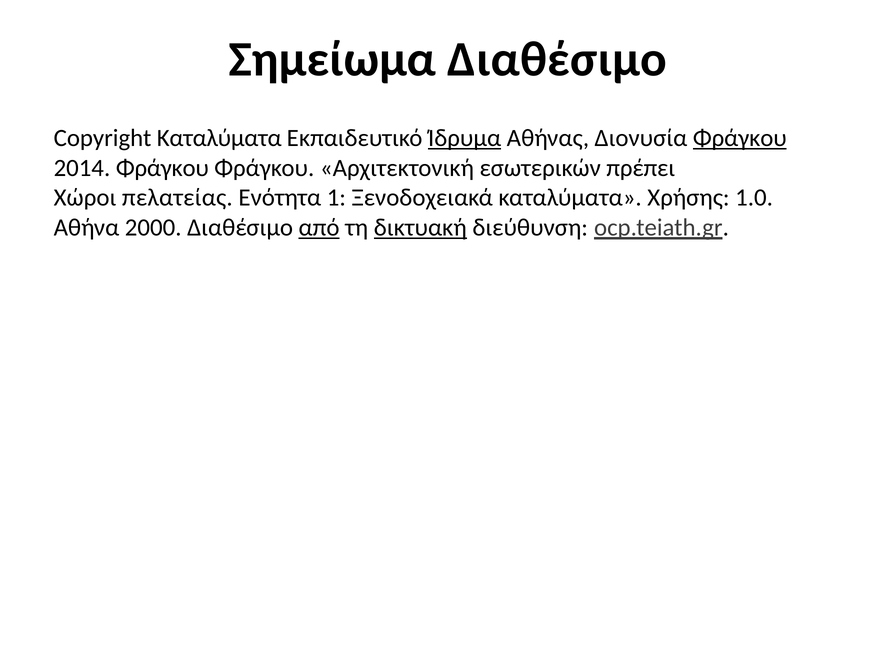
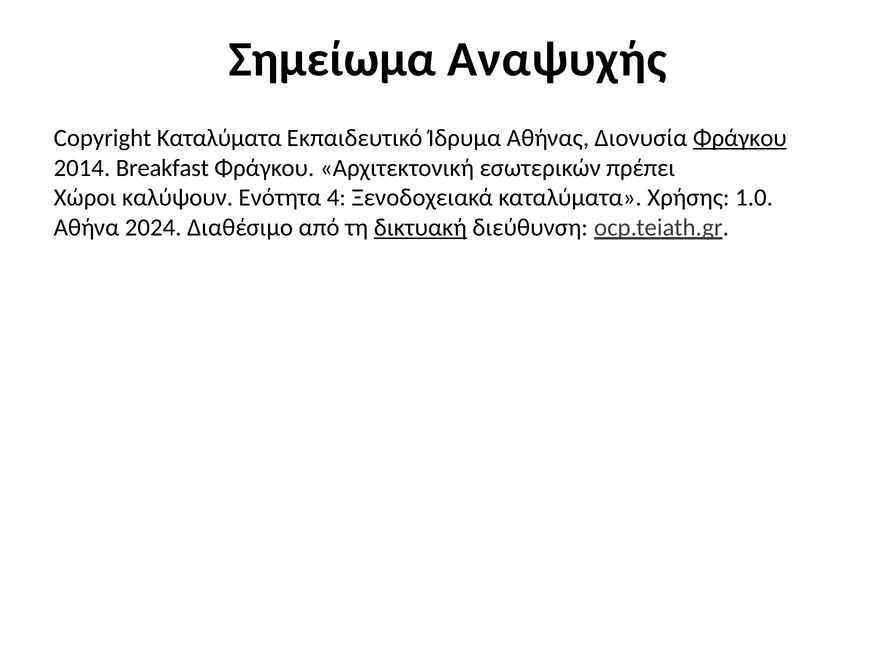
Σημείωμα Διαθέσιμο: Διαθέσιμο -> Αναψυχής
Ίδρυμα underline: present -> none
2014 Φράγκου: Φράγκου -> Breakfast
πελατείας: πελατείας -> καλύψουν
1: 1 -> 4
2000: 2000 -> 2024
από underline: present -> none
